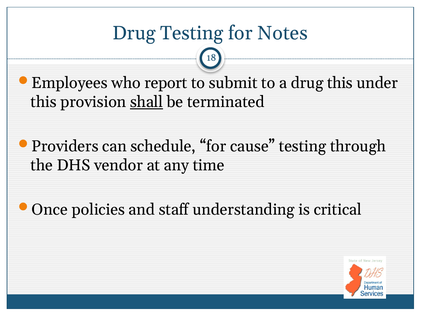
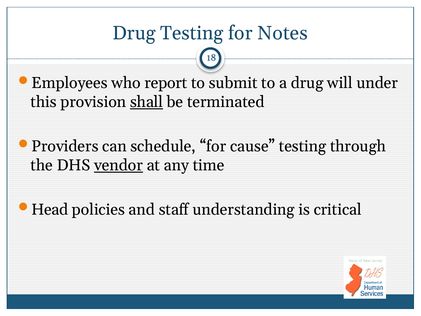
drug this: this -> will
vendor underline: none -> present
Once: Once -> Head
